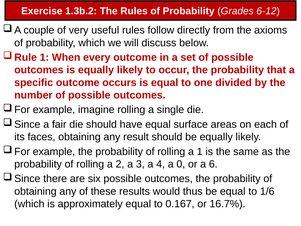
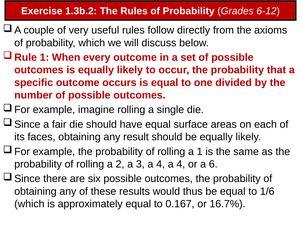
4 a 0: 0 -> 4
